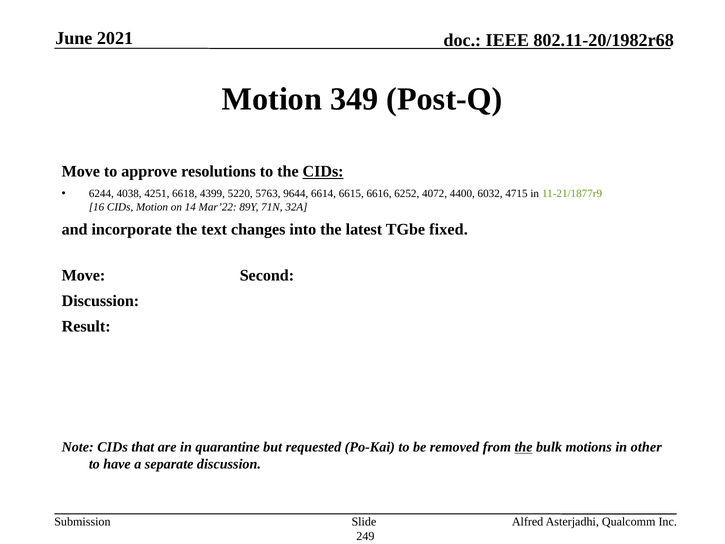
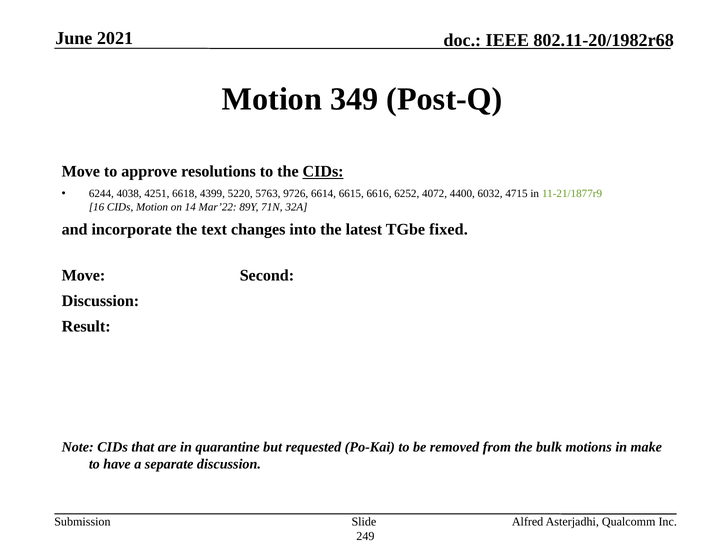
9644: 9644 -> 9726
the at (524, 447) underline: present -> none
other: other -> make
